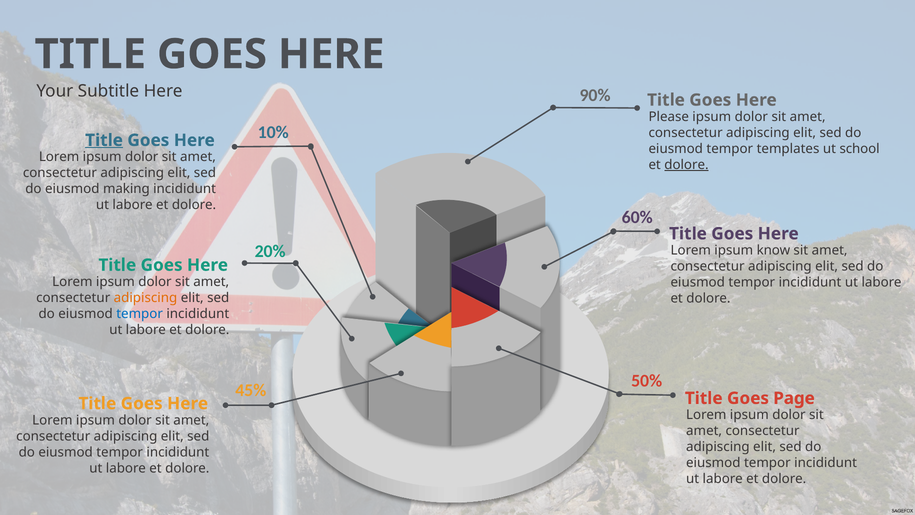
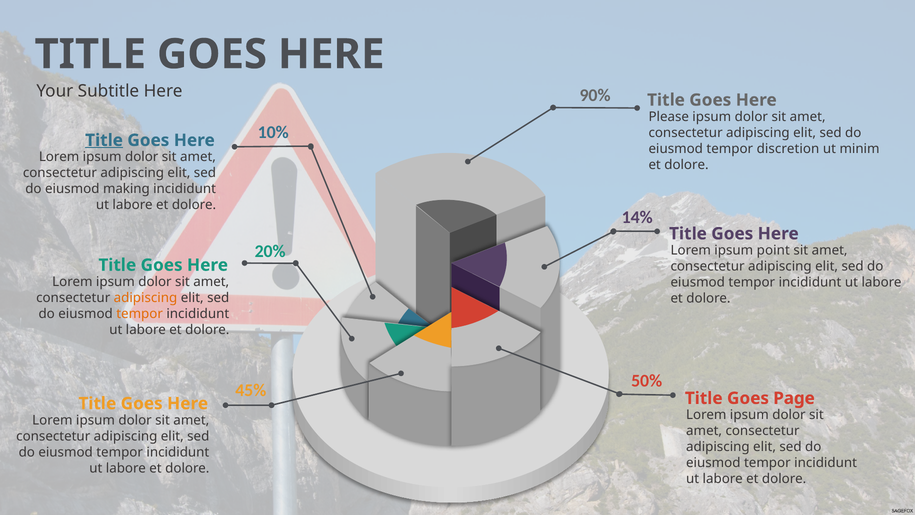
templates: templates -> discretion
school: school -> minim
dolore at (686, 165) underline: present -> none
60%: 60% -> 14%
know: know -> point
tempor at (140, 314) colour: blue -> orange
